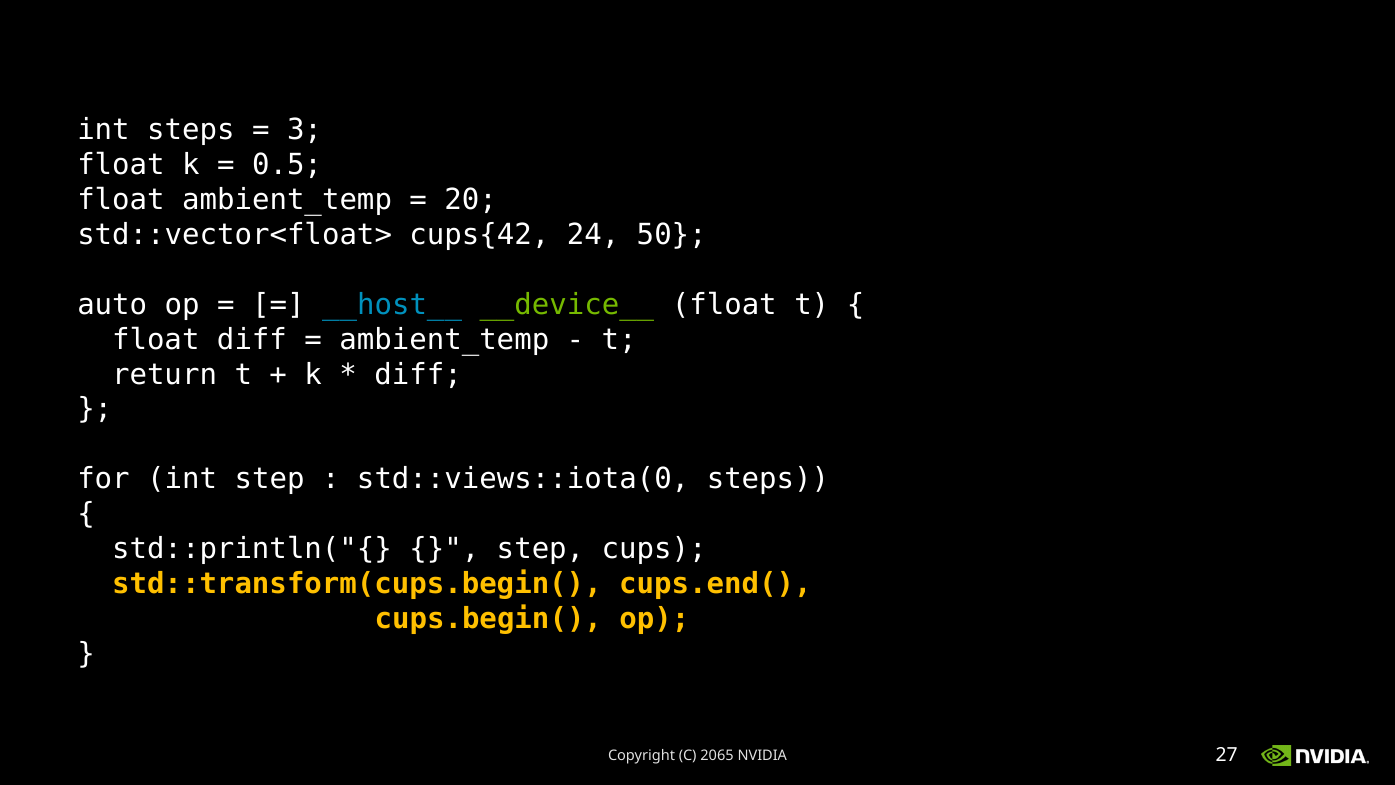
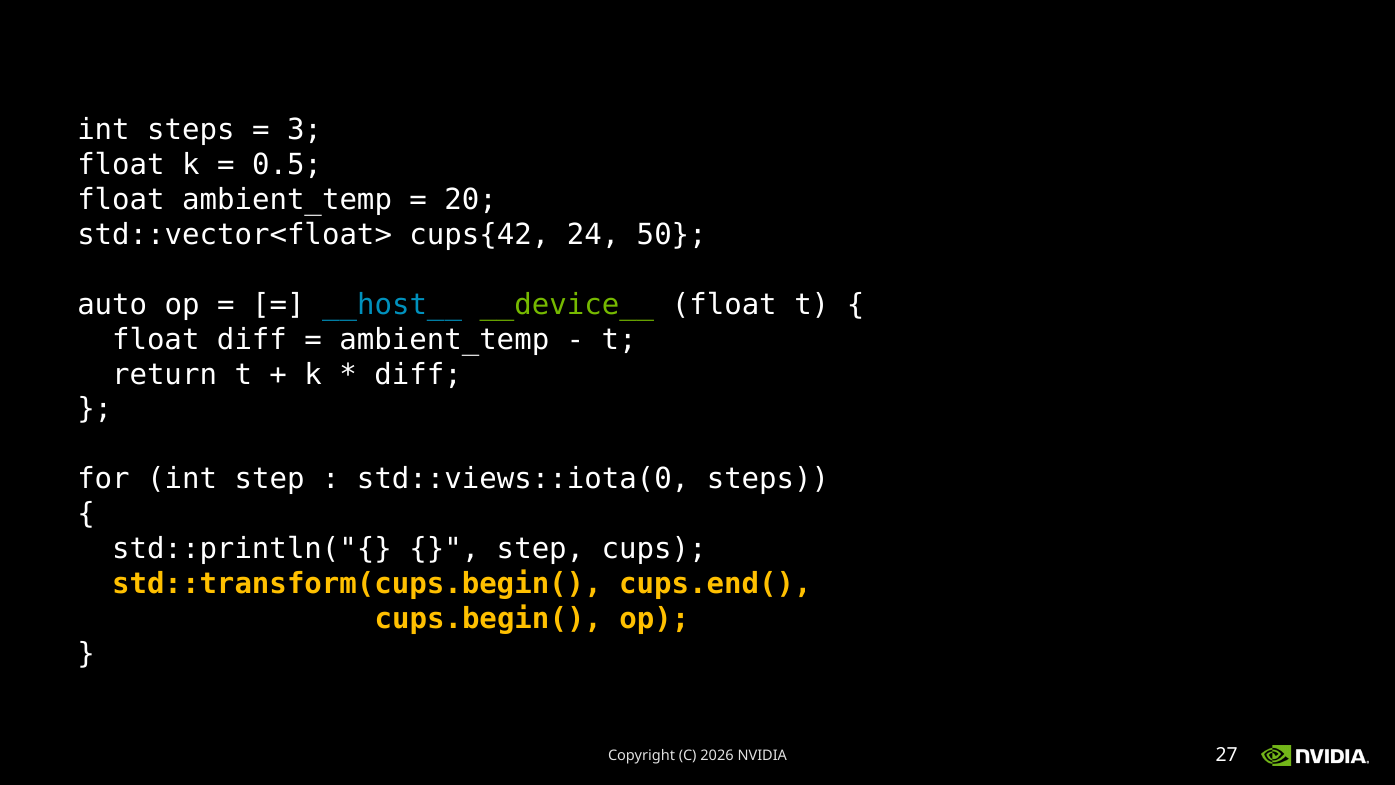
2065: 2065 -> 2026
